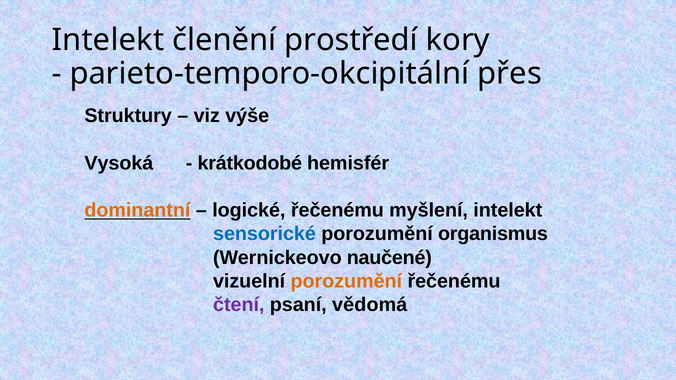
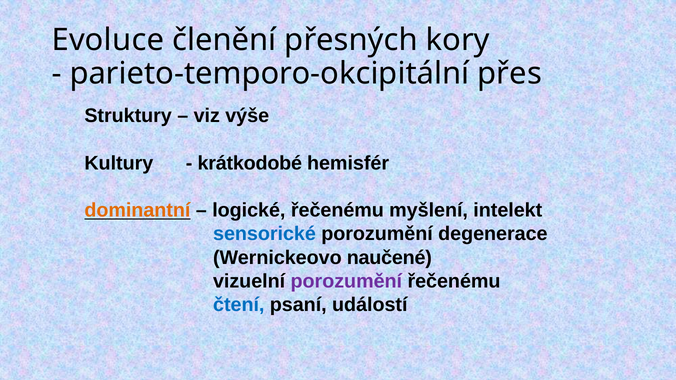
Intelekt at (108, 40): Intelekt -> Evoluce
prostředí: prostředí -> přesných
Vysoká: Vysoká -> Kultury
organismus: organismus -> degenerace
porozumění at (346, 281) colour: orange -> purple
čtení colour: purple -> blue
vědomá: vědomá -> událostí
